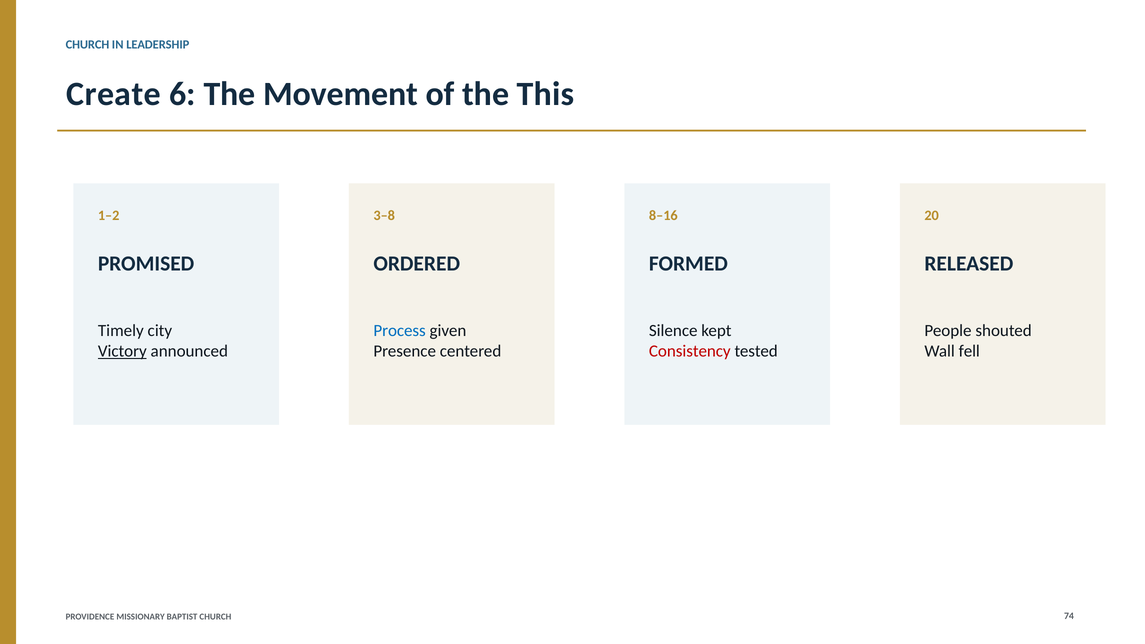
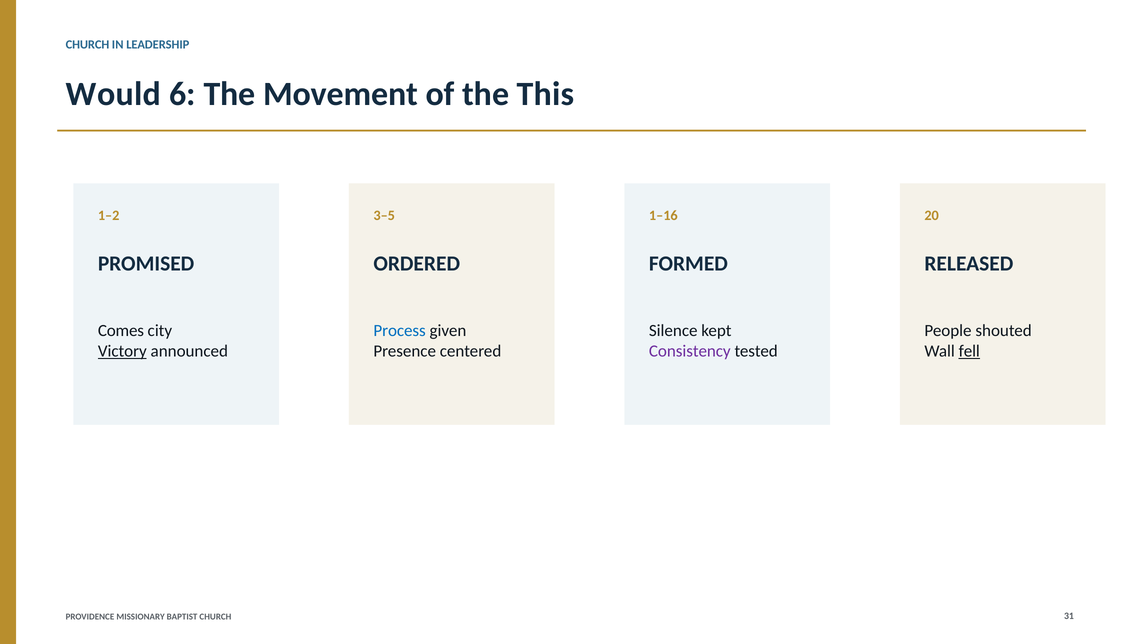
Create: Create -> Would
3–8: 3–8 -> 3–5
8–16: 8–16 -> 1–16
Timely: Timely -> Comes
Consistency colour: red -> purple
fell underline: none -> present
74: 74 -> 31
